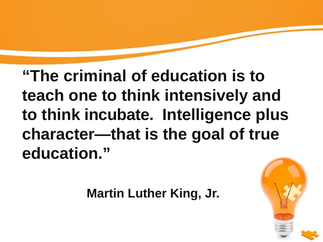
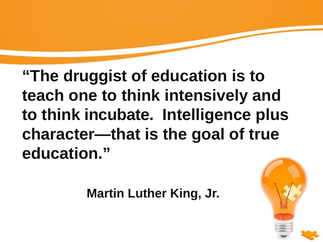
criminal: criminal -> druggist
